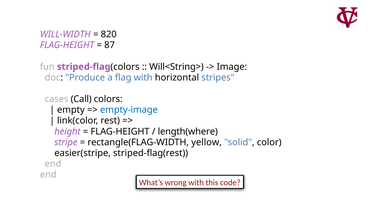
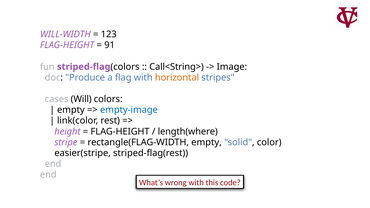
820: 820 -> 123
87: 87 -> 91
Will<String>: Will<String> -> Call<String>
horizontal colour: black -> orange
Call: Call -> Will
rectangle(FLAG-WIDTH yellow: yellow -> empty
